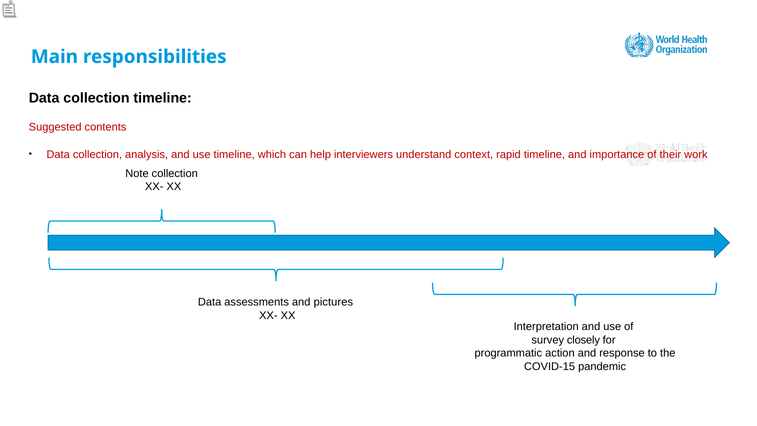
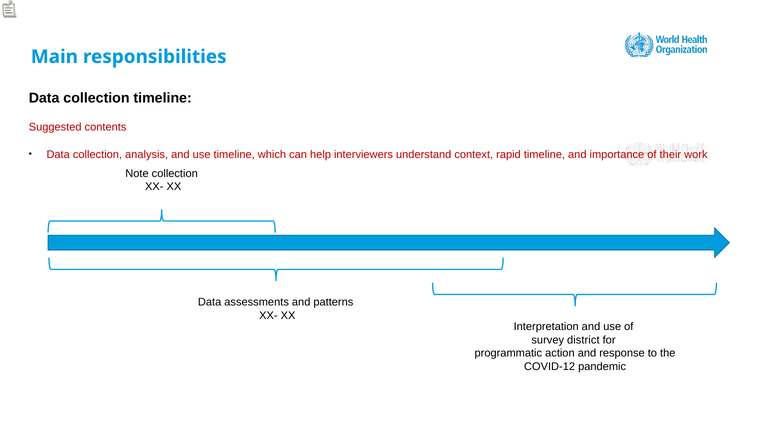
pictures: pictures -> patterns
closely: closely -> district
COVID-15: COVID-15 -> COVID-12
